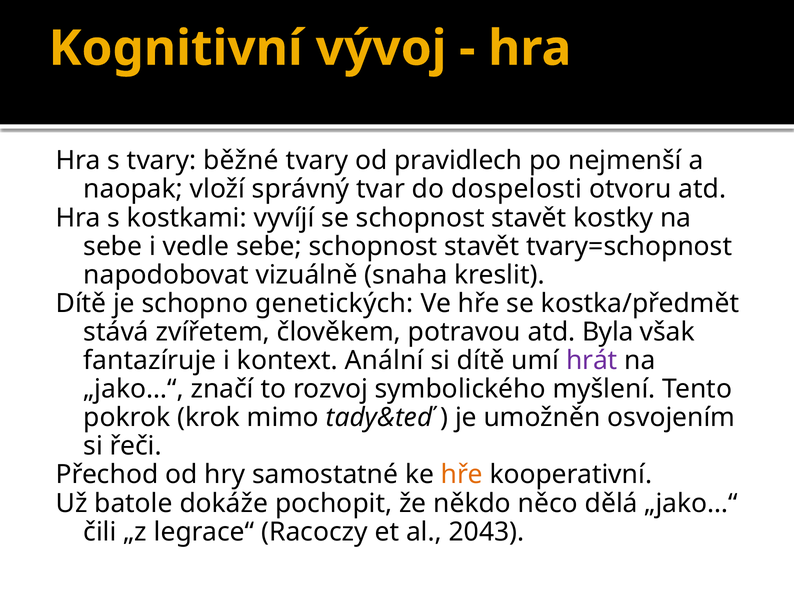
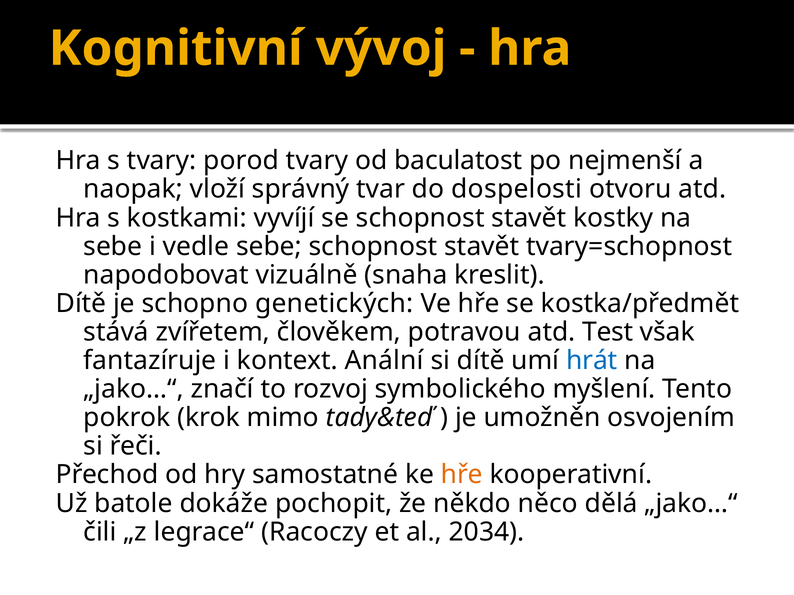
běžné: běžné -> porod
pravidlech: pravidlech -> baculatost
Byla: Byla -> Test
hrát colour: purple -> blue
2043: 2043 -> 2034
